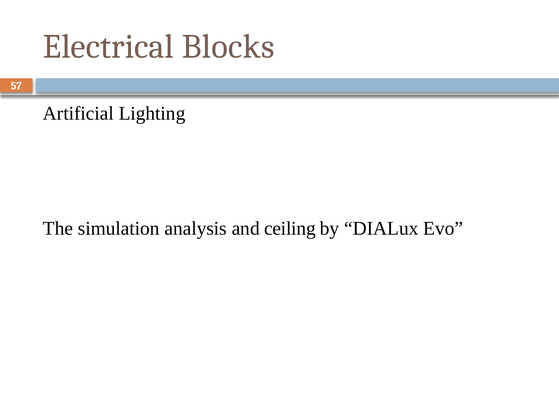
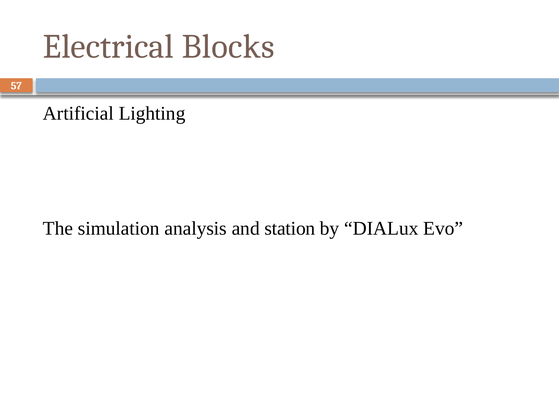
ceiling: ceiling -> station
